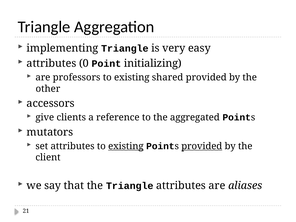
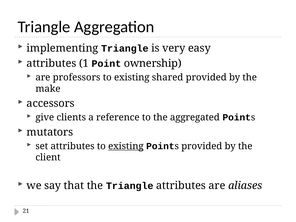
0: 0 -> 1
initializing: initializing -> ownership
other: other -> make
provided at (202, 146) underline: present -> none
